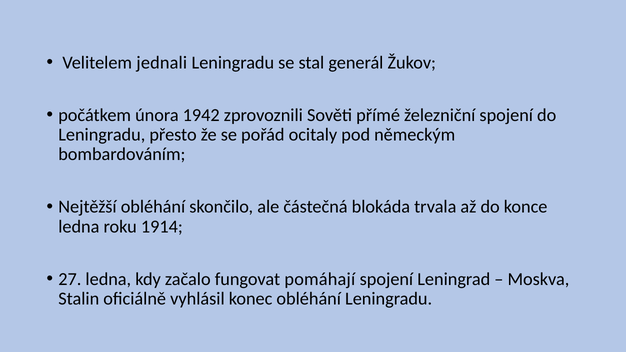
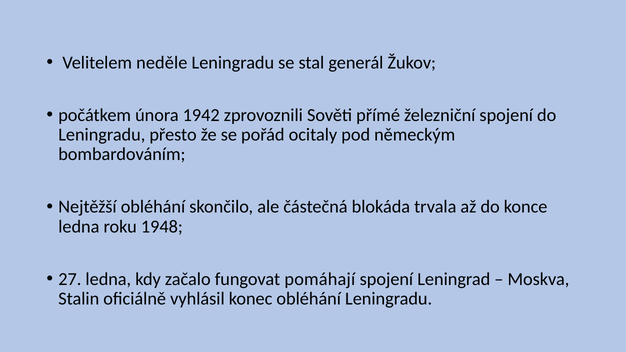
jednali: jednali -> neděle
1914: 1914 -> 1948
